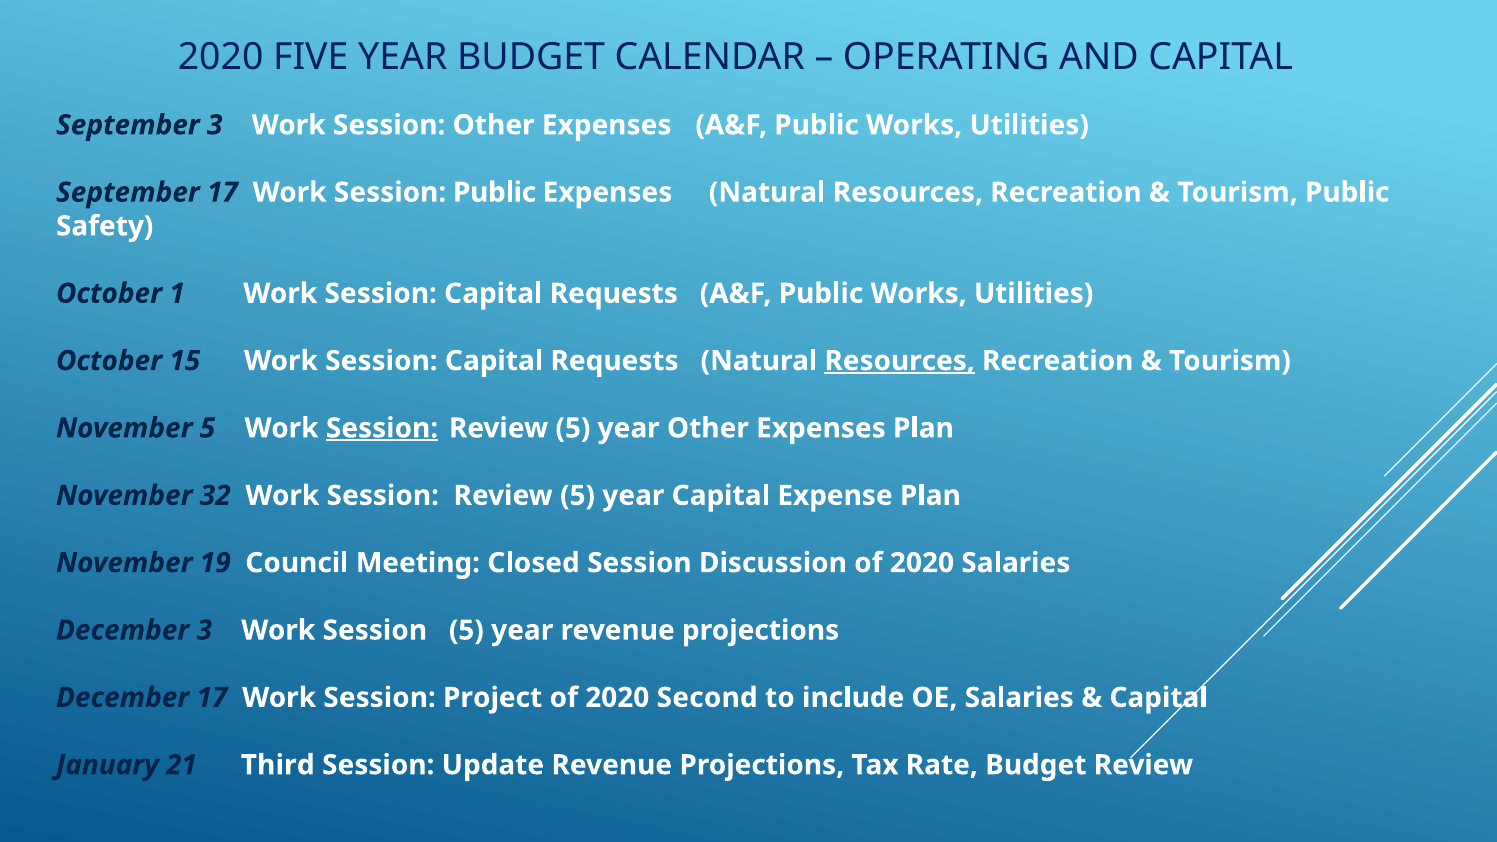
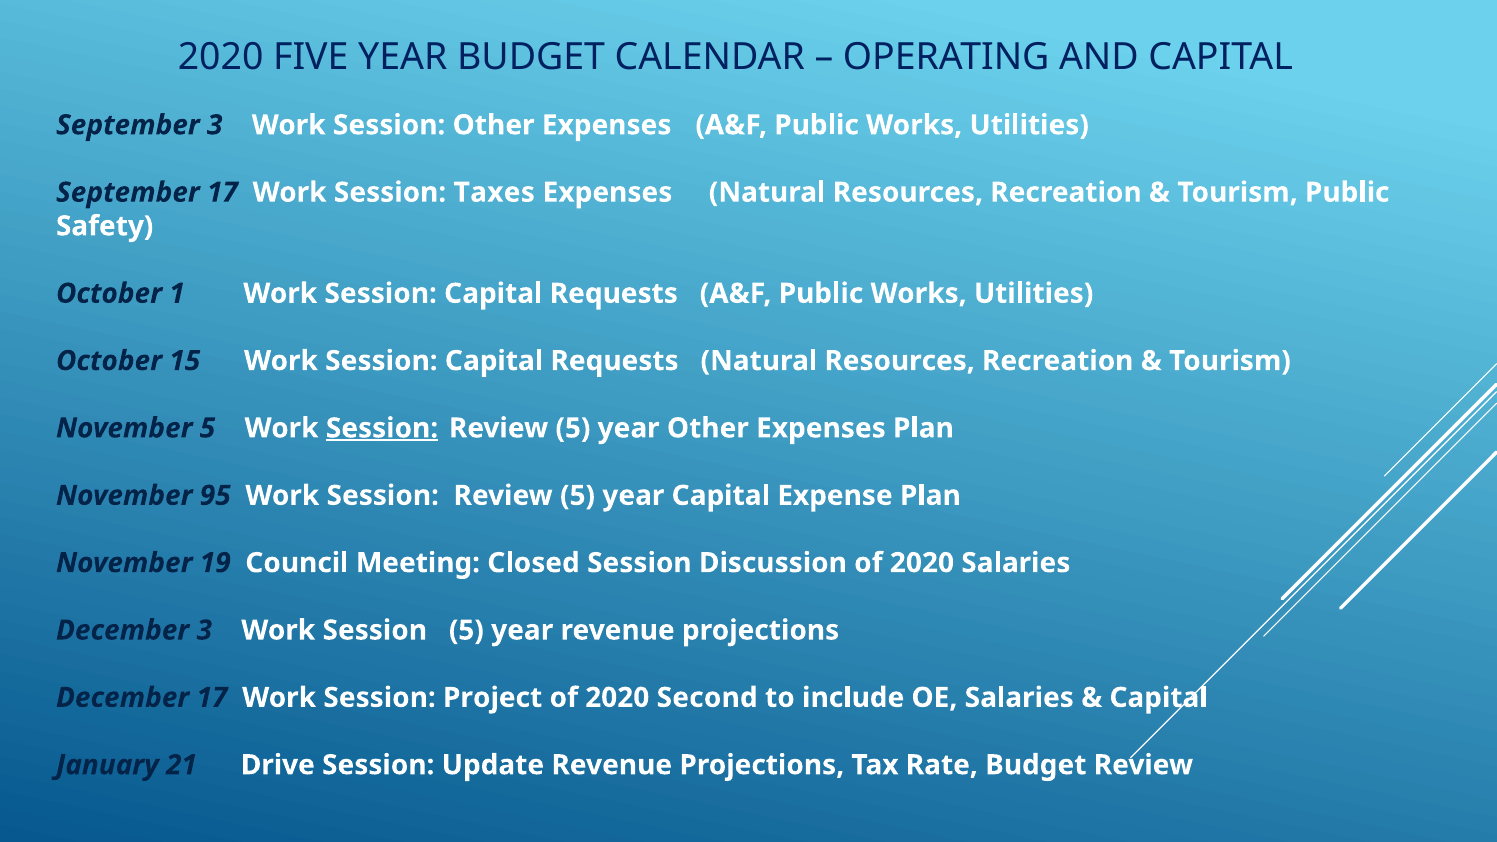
Session Public: Public -> Taxes
Resources at (900, 361) underline: present -> none
32: 32 -> 95
Third: Third -> Drive
